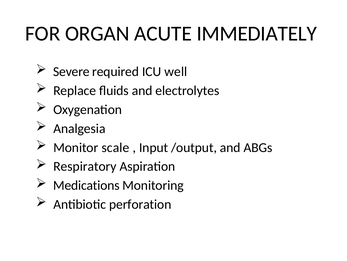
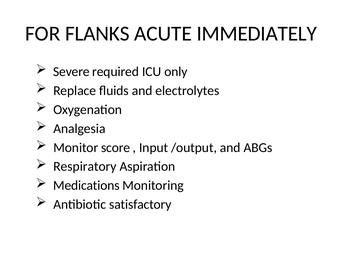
ORGAN: ORGAN -> FLANKS
well: well -> only
scale: scale -> score
perforation: perforation -> satisfactory
